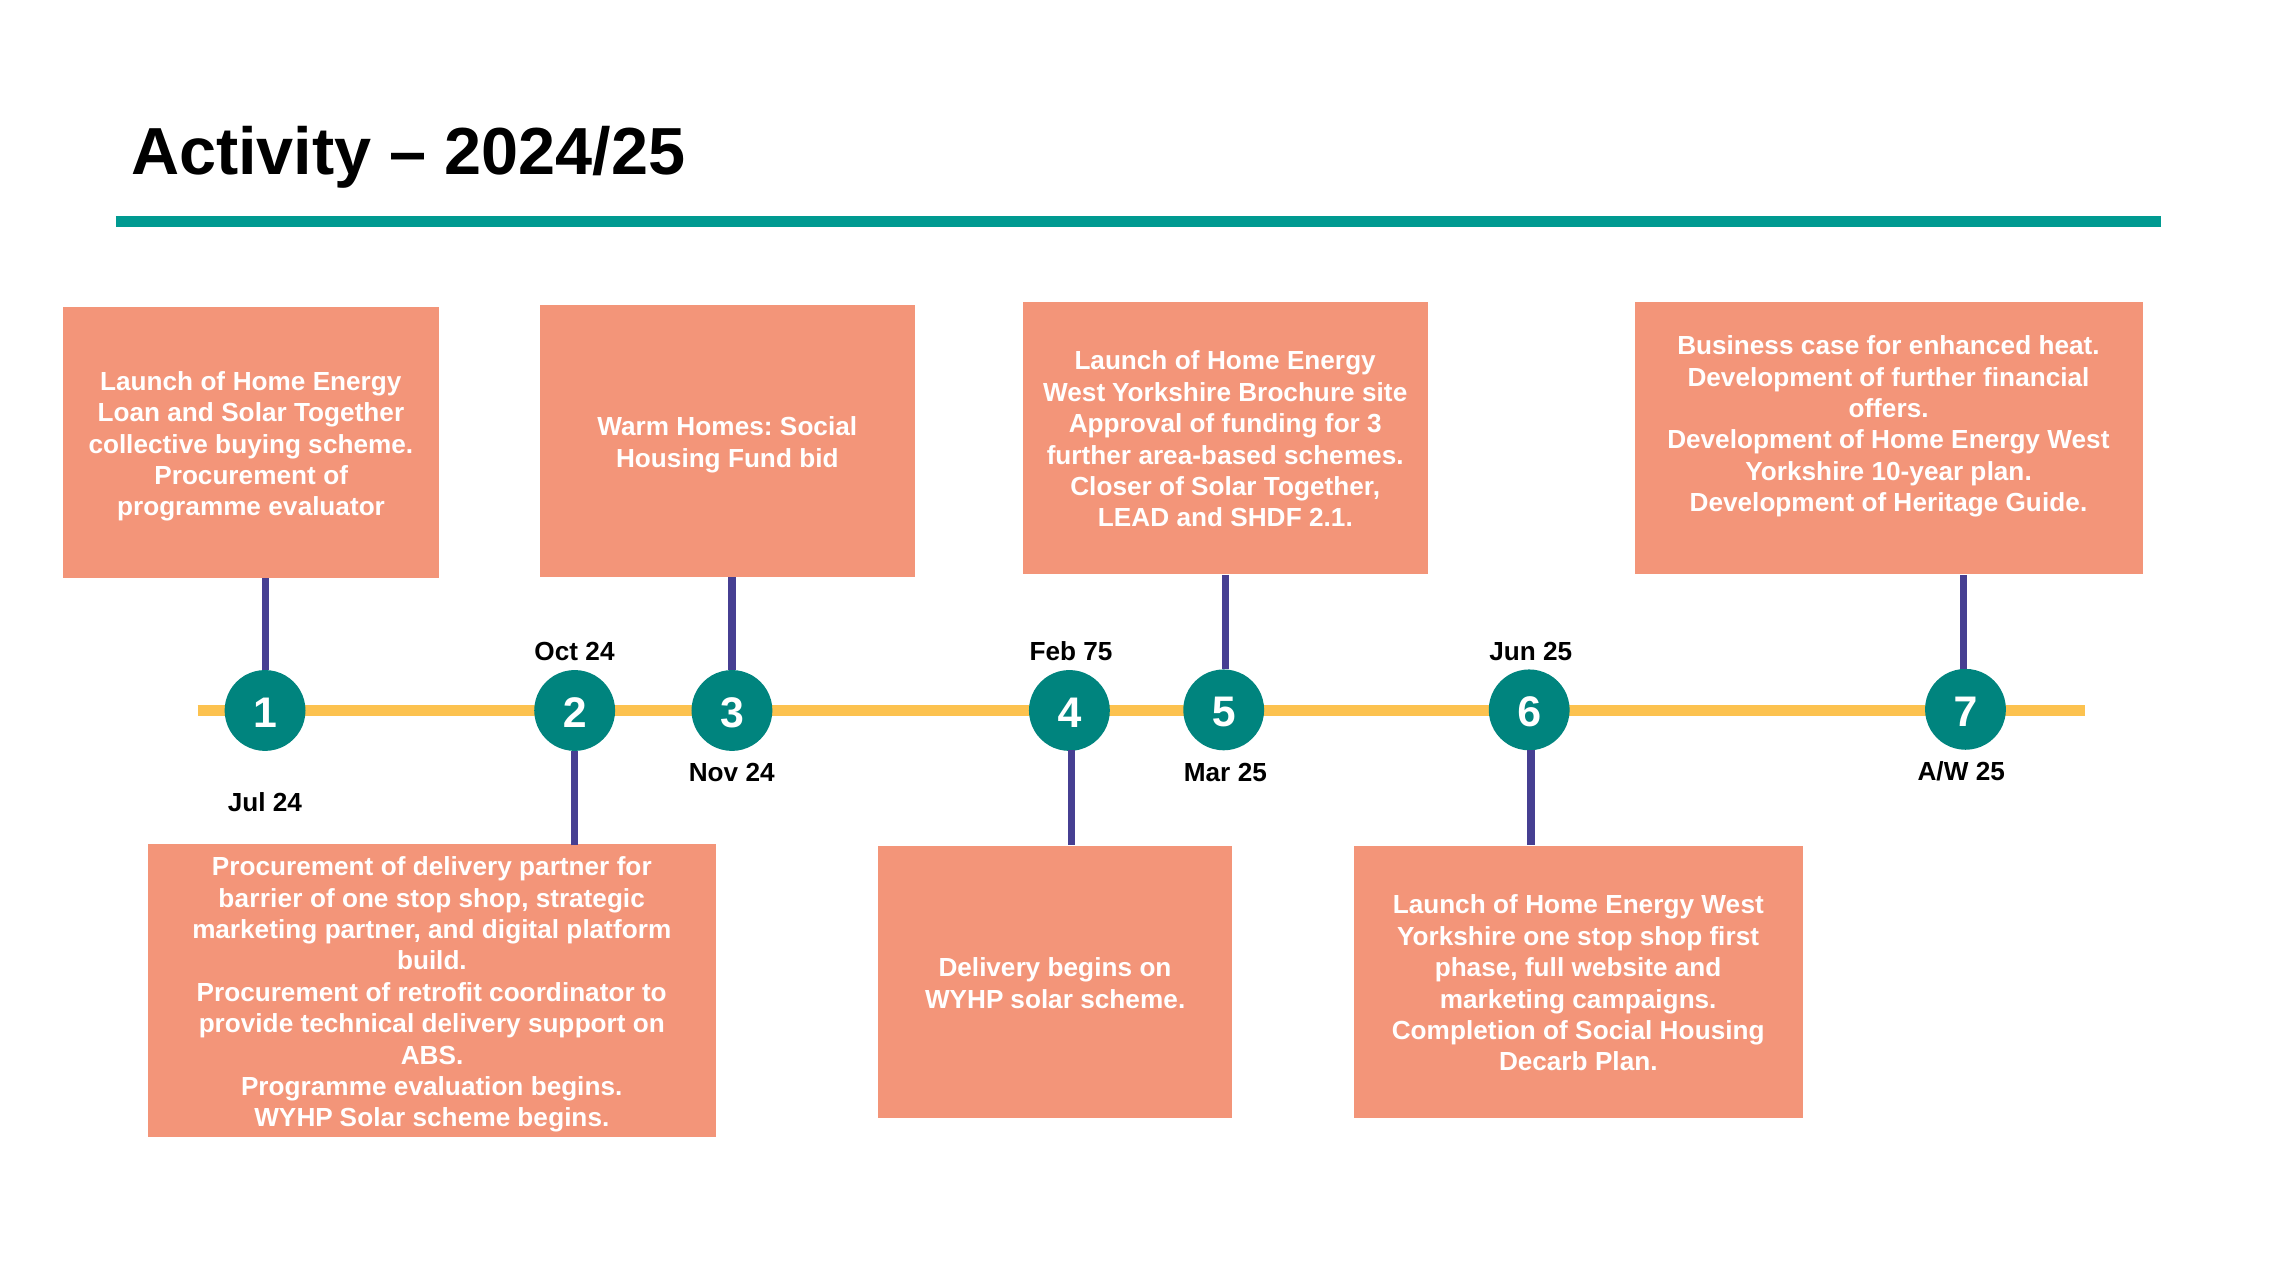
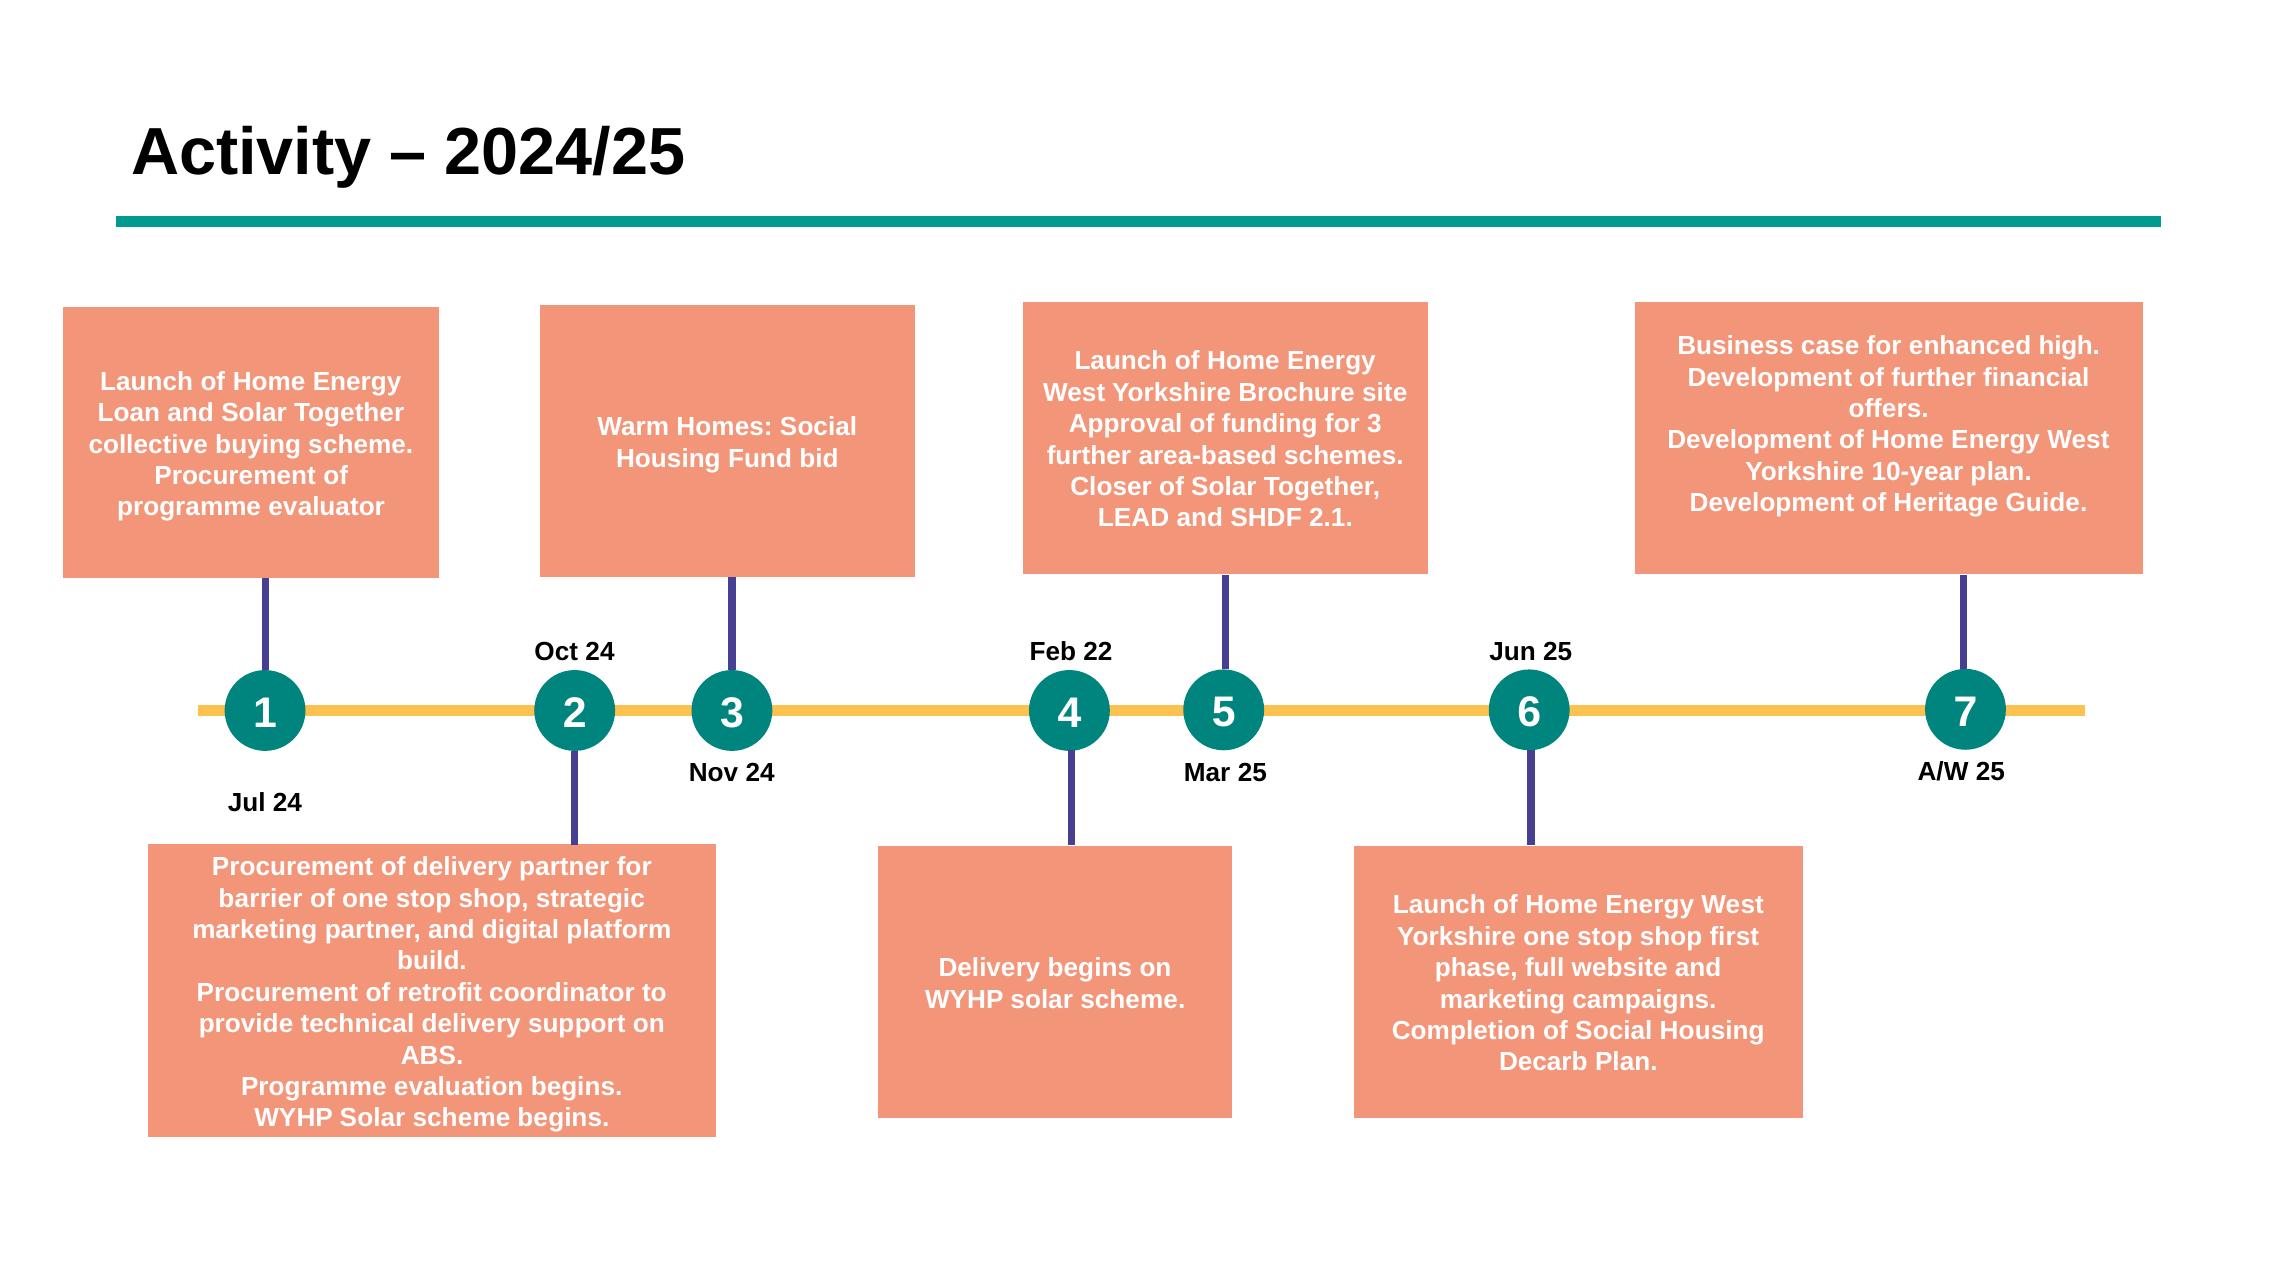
heat: heat -> high
75: 75 -> 22
